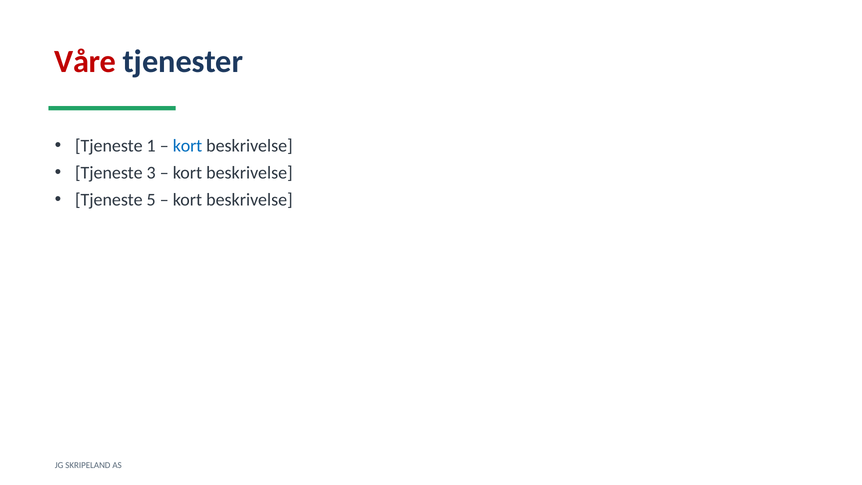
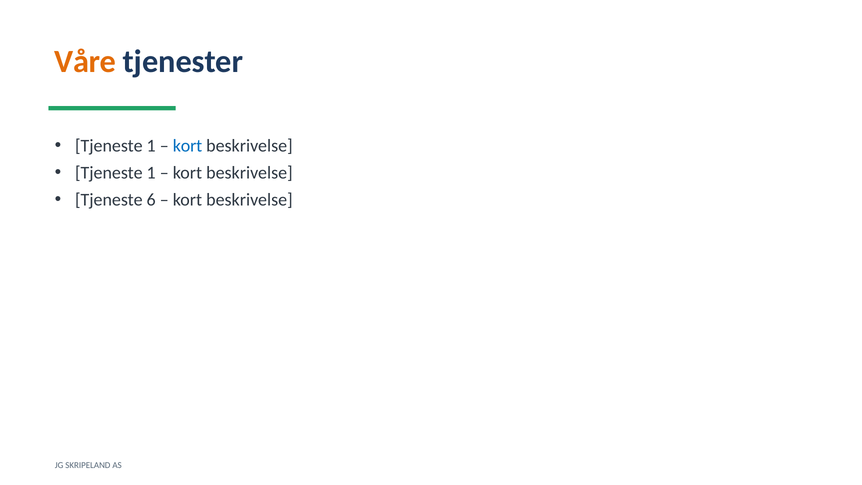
Våre colour: red -> orange
3 at (151, 173): 3 -> 1
5: 5 -> 6
